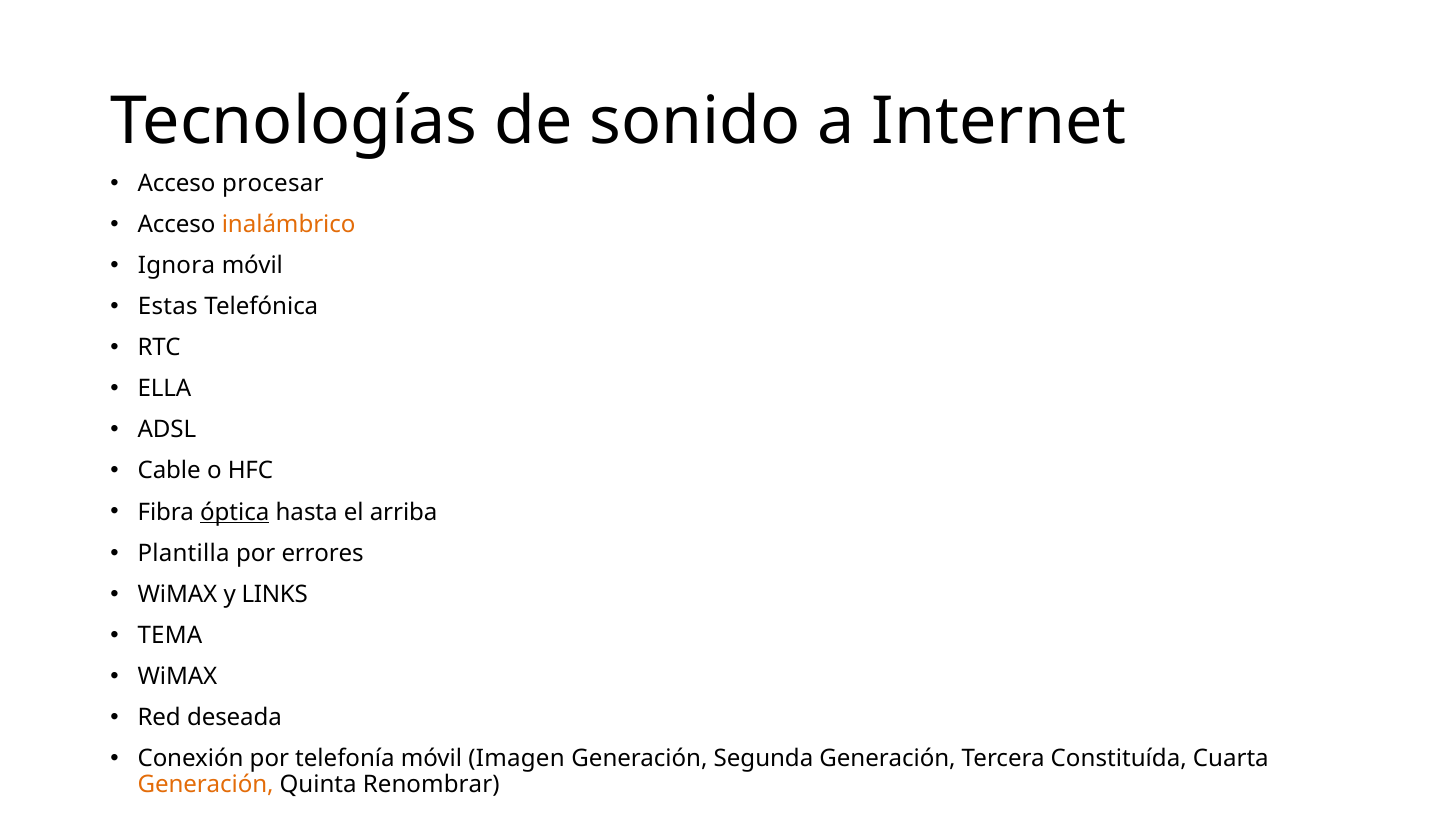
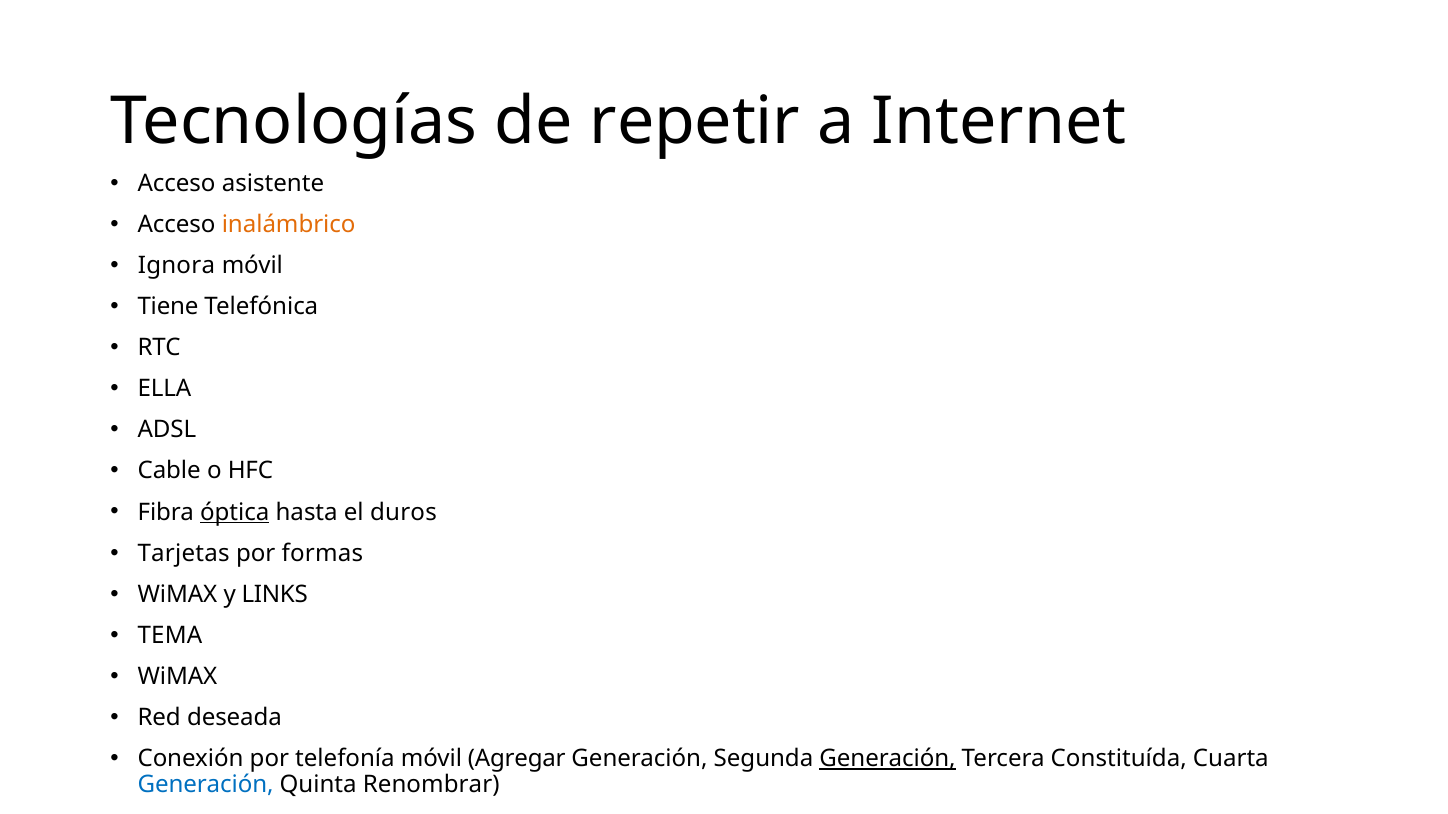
sonido: sonido -> repetir
procesar: procesar -> asistente
Estas: Estas -> Tiene
arriba: arriba -> duros
Plantilla: Plantilla -> Tarjetas
errores: errores -> formas
Imagen: Imagen -> Agregar
Generación at (888, 759) underline: none -> present
Generación at (206, 785) colour: orange -> blue
